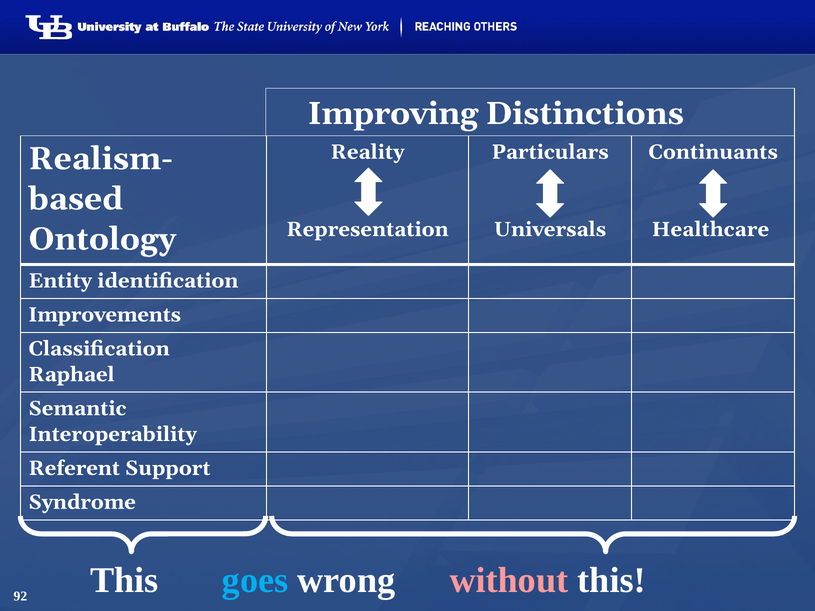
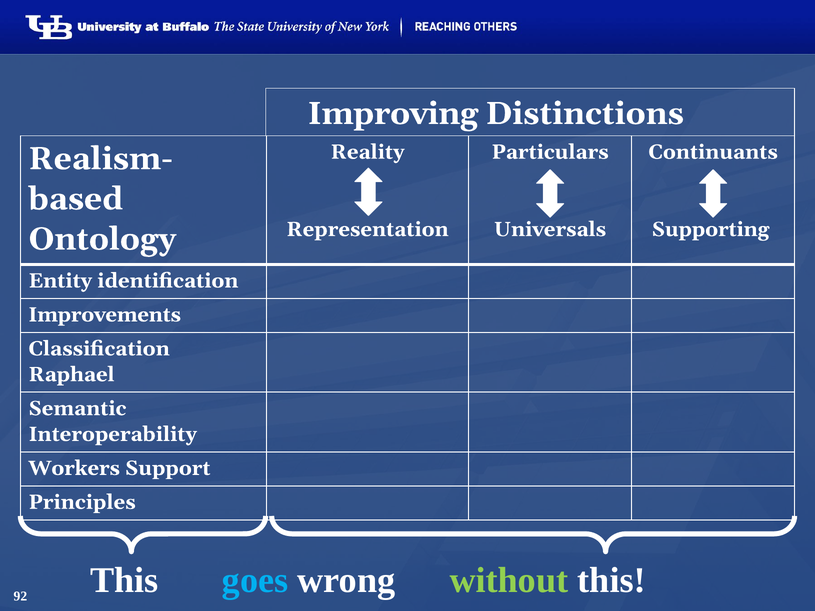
Healthcare: Healthcare -> Supporting
Referent: Referent -> Workers
Syndrome: Syndrome -> Principles
without colour: pink -> light green
